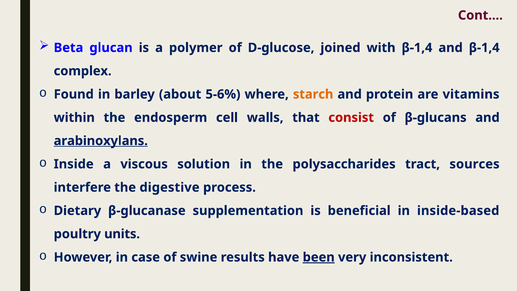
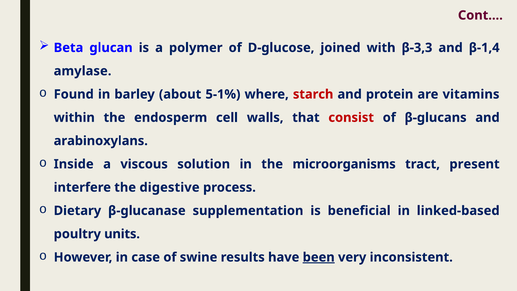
with β-1,4: β-1,4 -> β-3,3
complex: complex -> amylase
5-6%: 5-6% -> 5-1%
starch colour: orange -> red
arabinoxylans underline: present -> none
polysaccharides: polysaccharides -> microorganisms
sources: sources -> present
inside-based: inside-based -> linked-based
